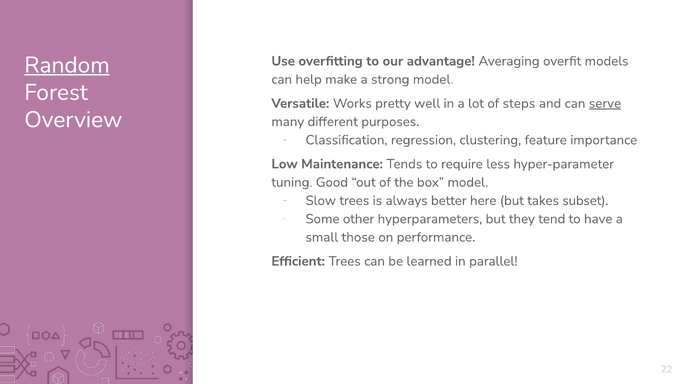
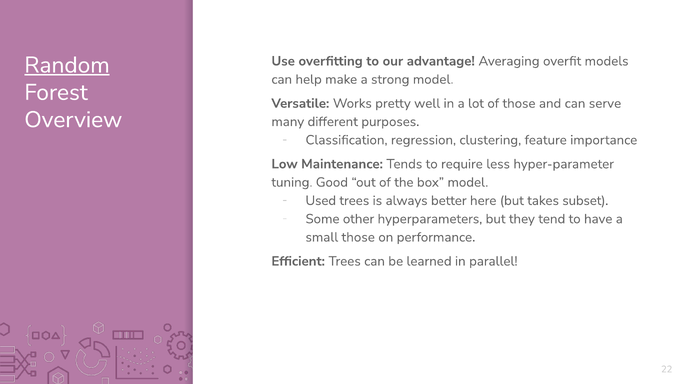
of steps: steps -> those
serve underline: present -> none
Slow: Slow -> Used
